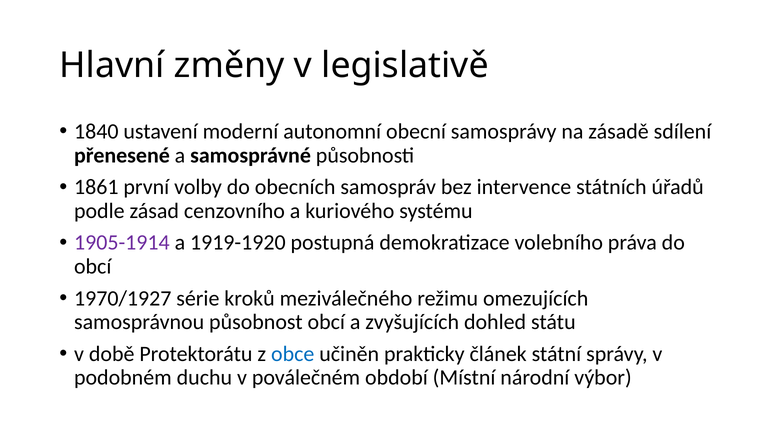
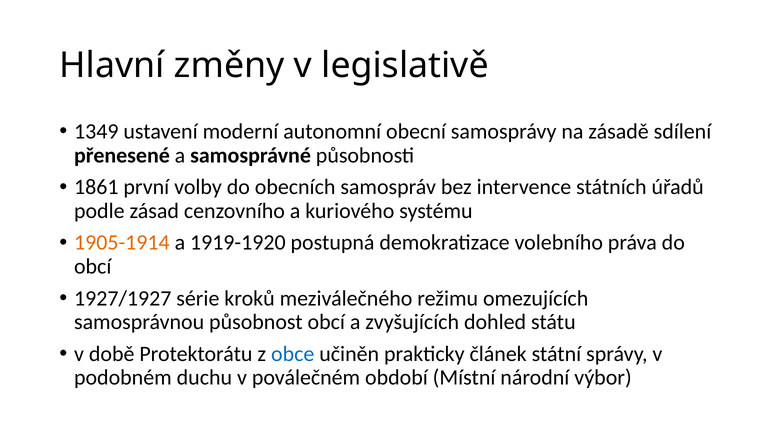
1840: 1840 -> 1349
1905-1914 colour: purple -> orange
1970/1927: 1970/1927 -> 1927/1927
